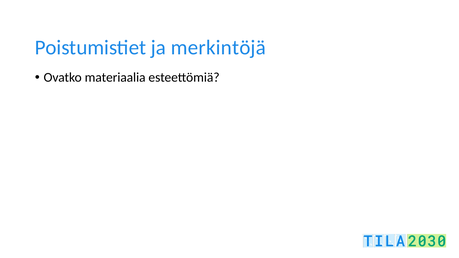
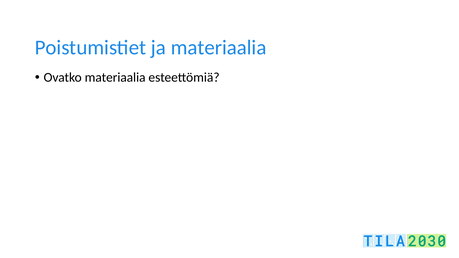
ja merkintöjä: merkintöjä -> materiaalia
